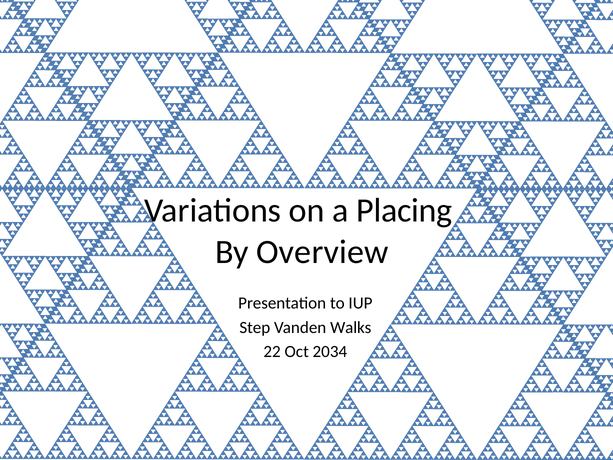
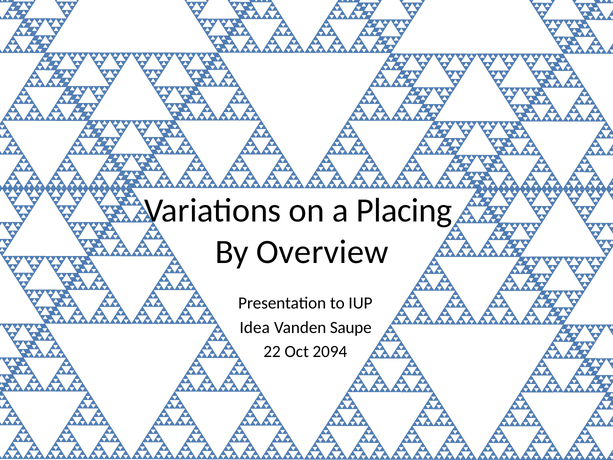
Step: Step -> Idea
Walks: Walks -> Saupe
2034: 2034 -> 2094
